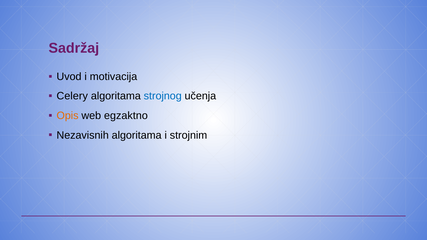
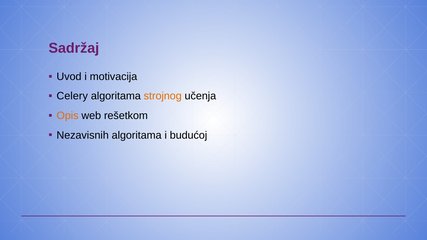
strojnog colour: blue -> orange
egzaktno: egzaktno -> rešetkom
strojnim: strojnim -> budućoj
